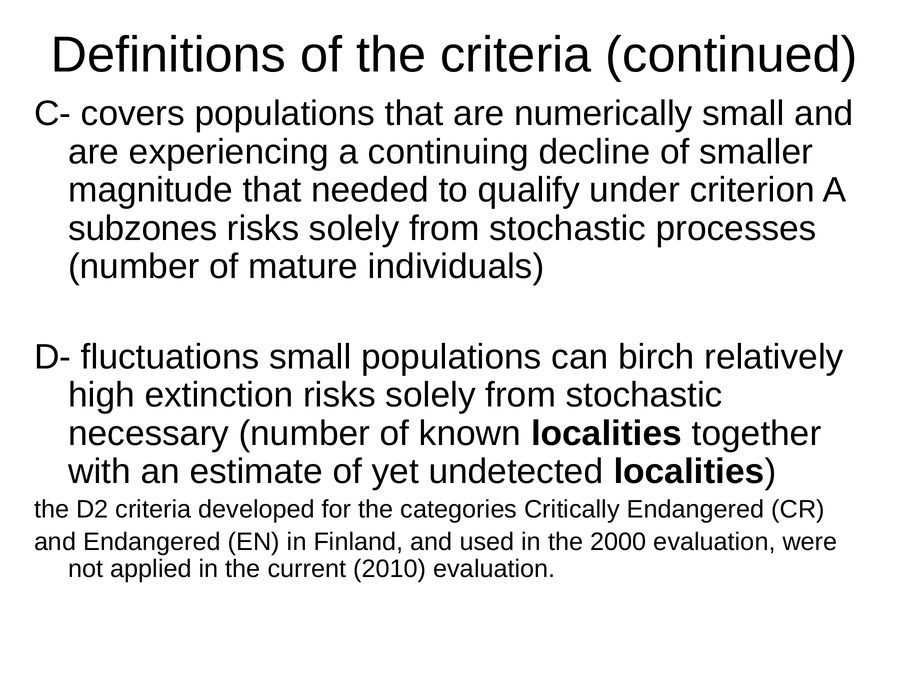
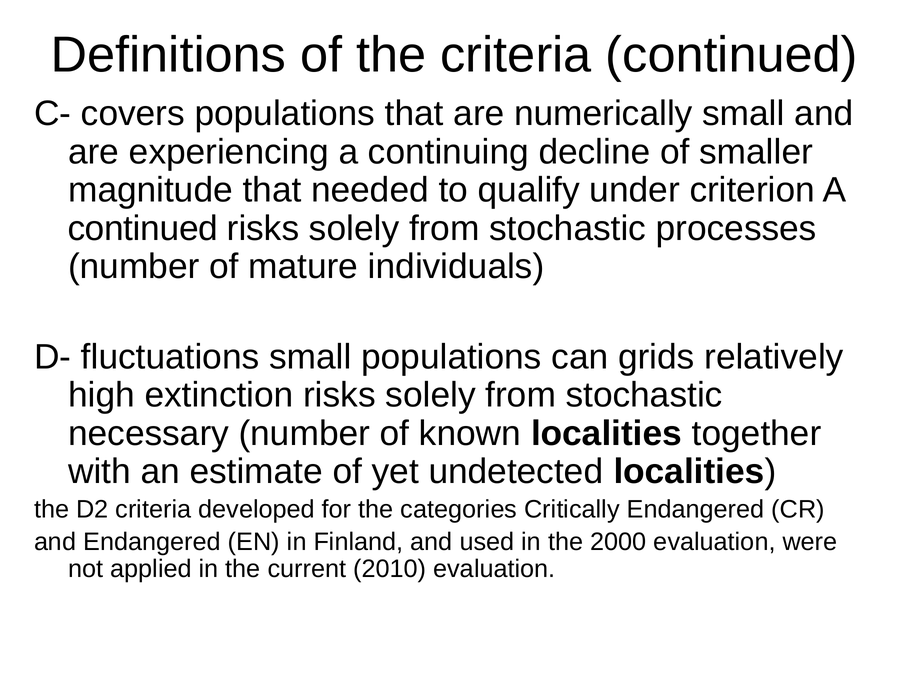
subzones at (143, 228): subzones -> continued
birch: birch -> grids
